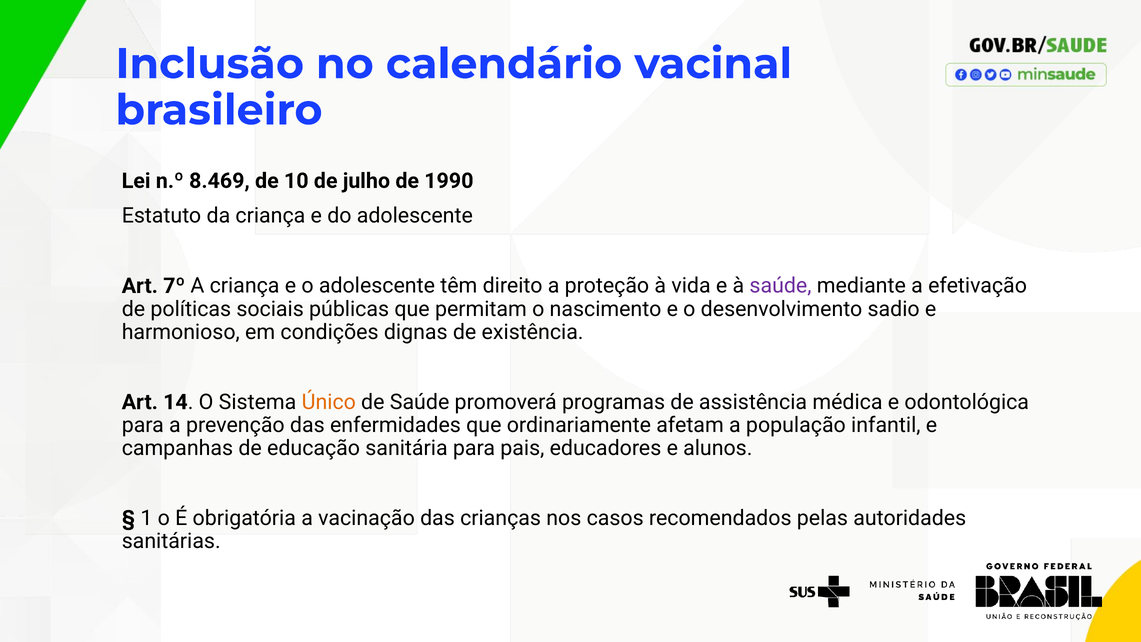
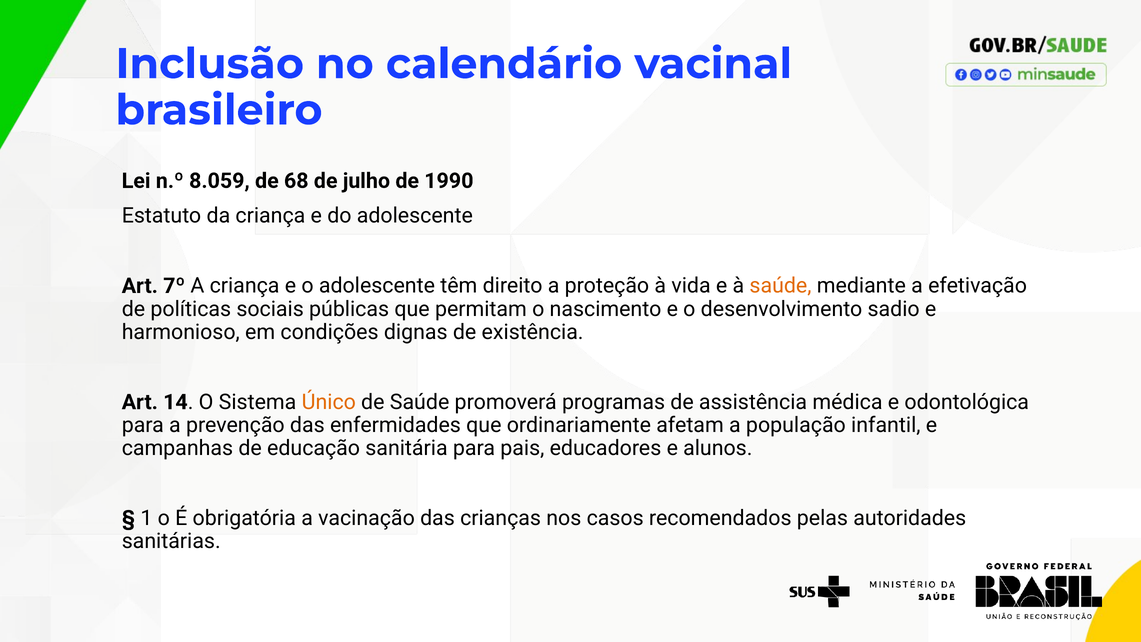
8.469: 8.469 -> 8.059
10: 10 -> 68
saúde at (780, 286) colour: purple -> orange
